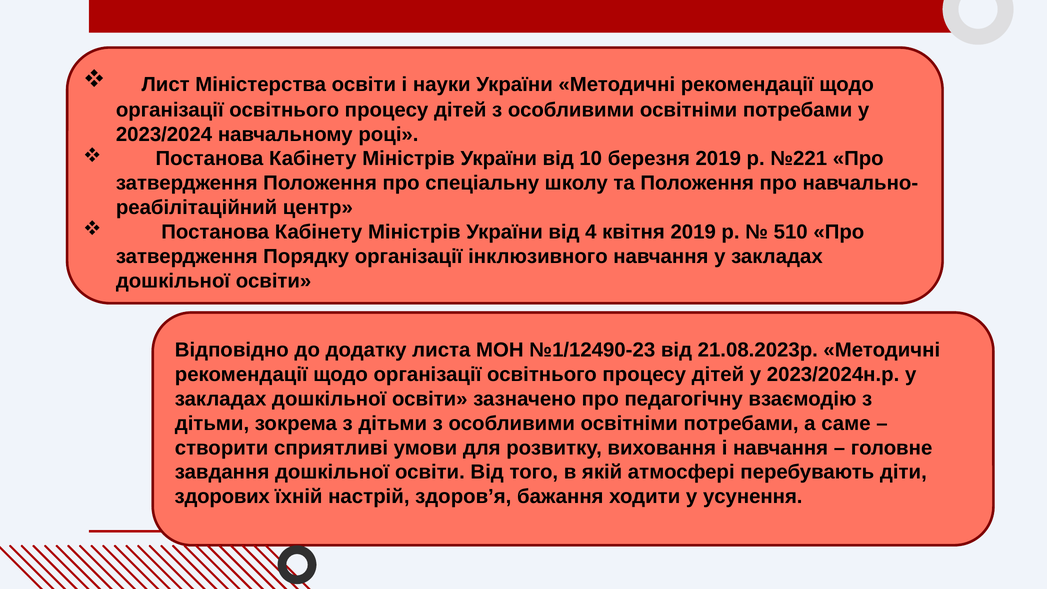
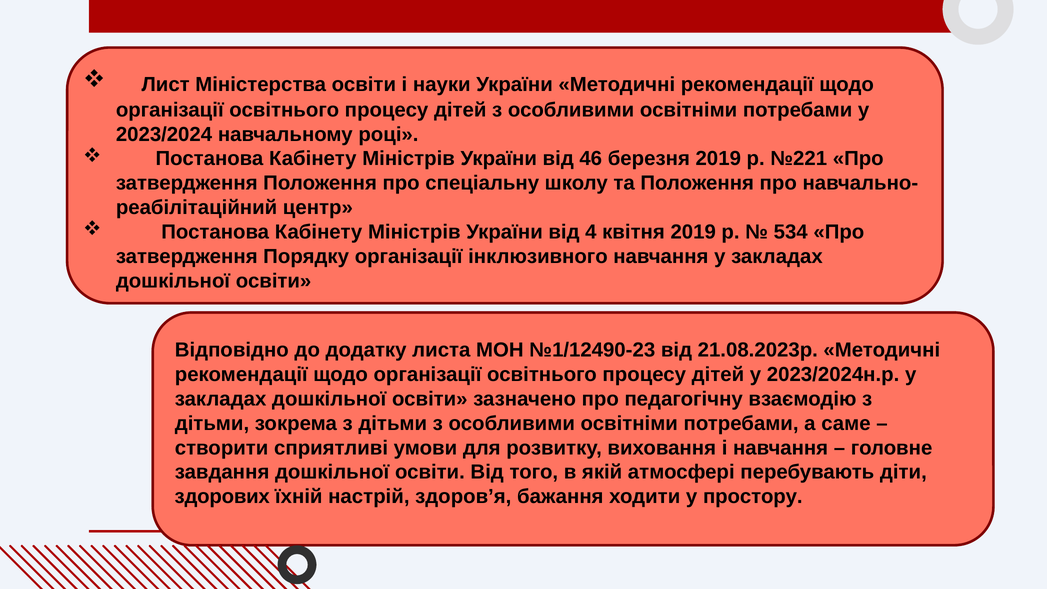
10: 10 -> 46
510: 510 -> 534
усунення: усунення -> простору
